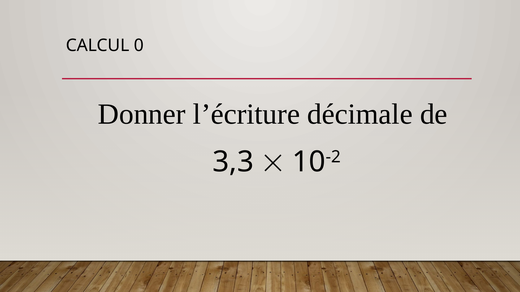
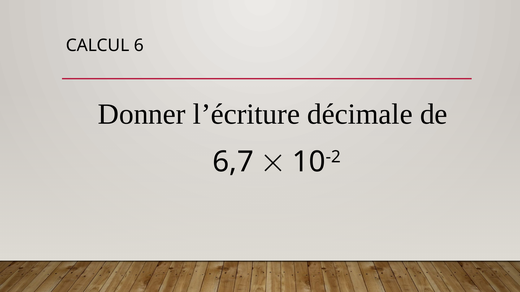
0: 0 -> 6
3,3: 3,3 -> 6,7
